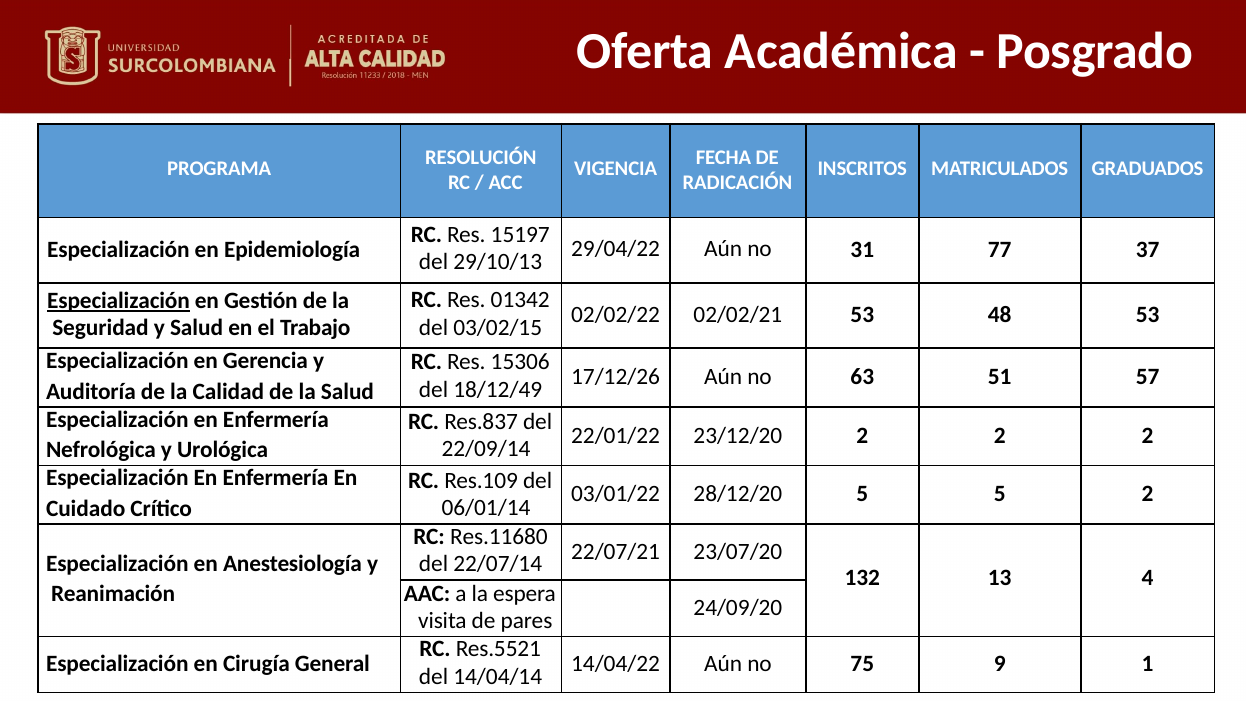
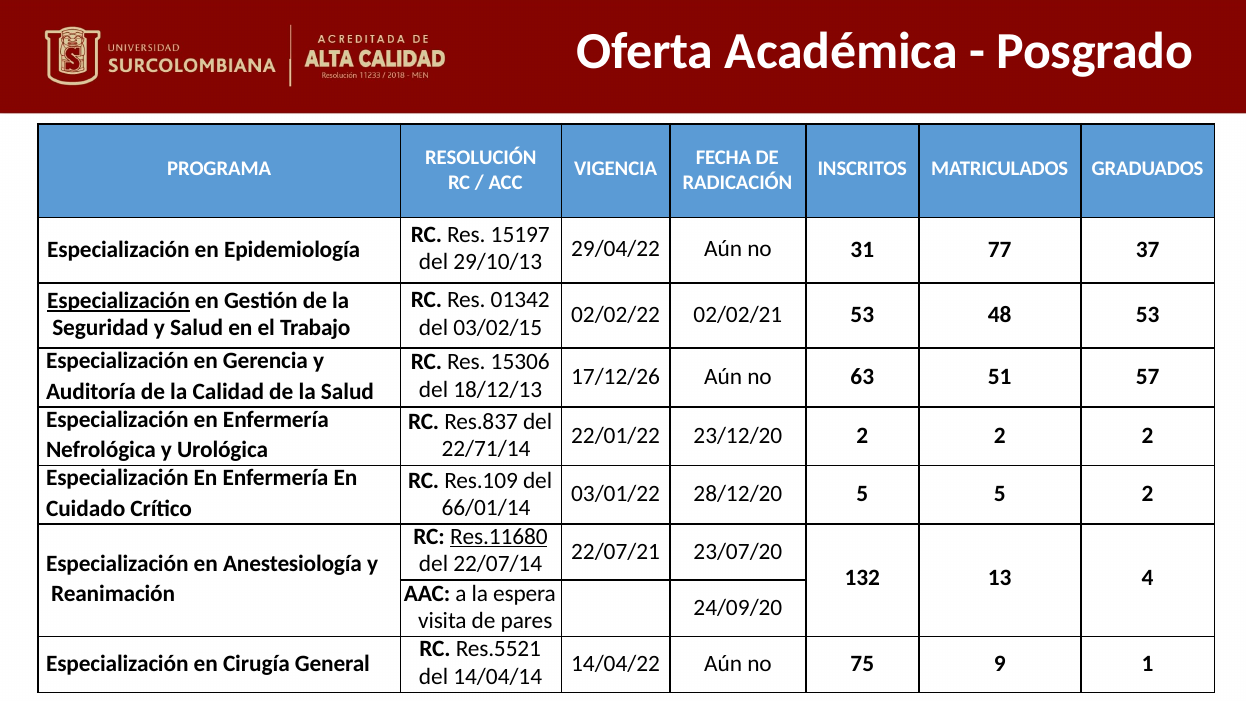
18/12/49: 18/12/49 -> 18/12/13
22/09/14: 22/09/14 -> 22/71/14
06/01/14: 06/01/14 -> 66/01/14
Res.11680 underline: none -> present
